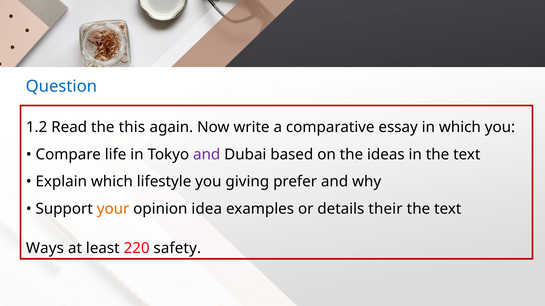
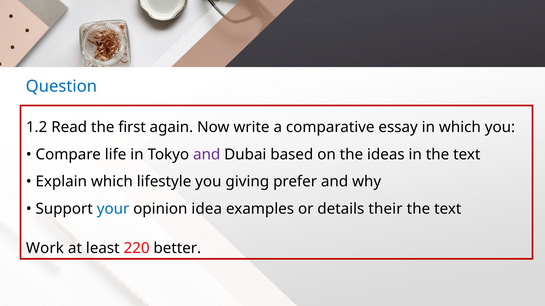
this: this -> first
your colour: orange -> blue
Ways: Ways -> Work
safety: safety -> better
